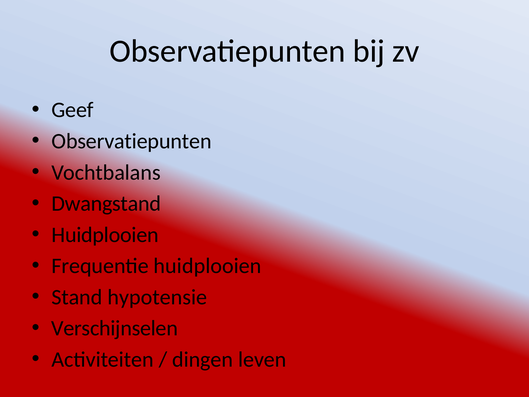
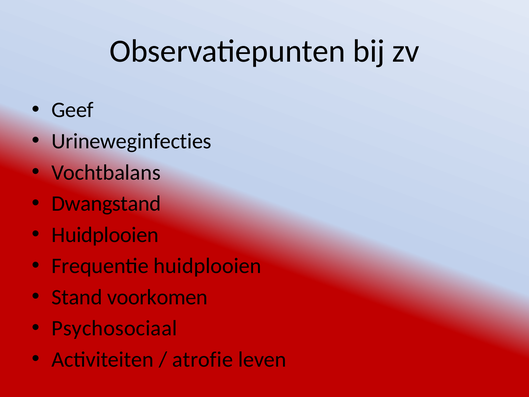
Observatiepunten at (132, 141): Observatiepunten -> Urineweginfecties
hypotensie: hypotensie -> voorkomen
Verschijnselen: Verschijnselen -> Psychosociaal
dingen: dingen -> atrofie
